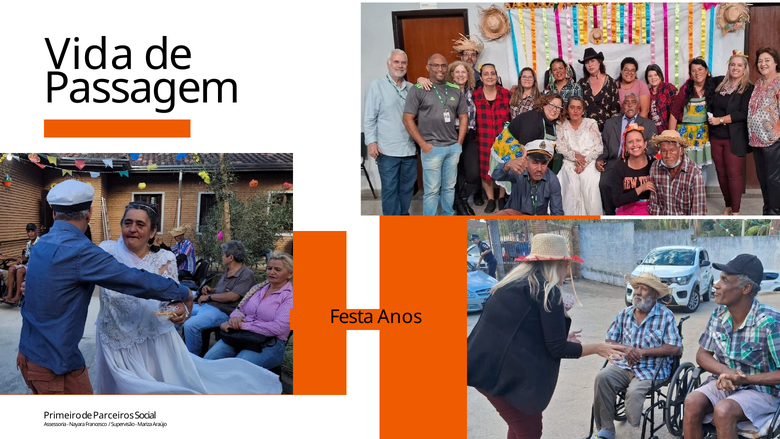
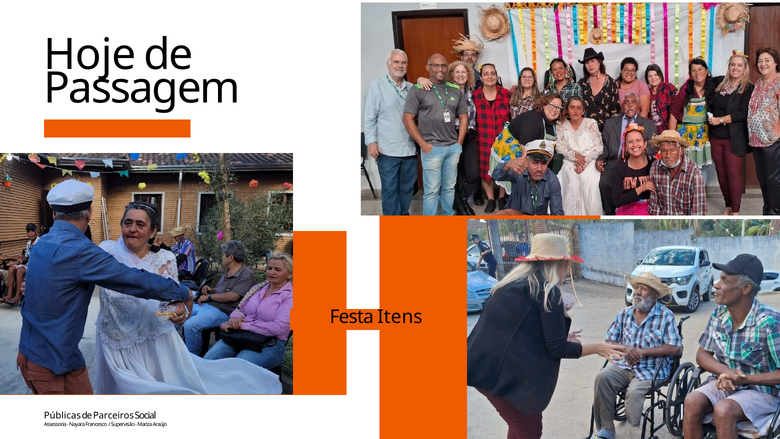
Vida: Vida -> Hoje
Anos: Anos -> Itens
Primeiro: Primeiro -> Públicas
